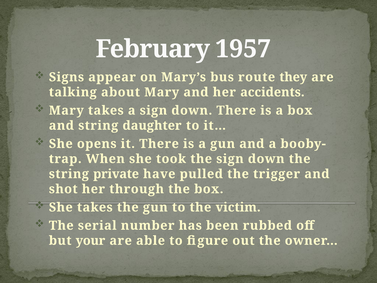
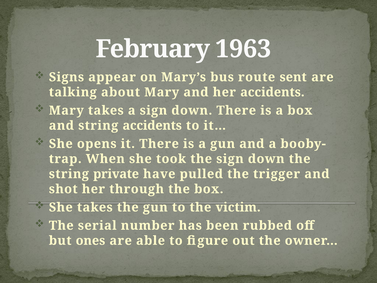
1957: 1957 -> 1963
they: they -> sent
string daughter: daughter -> accidents
your: your -> ones
